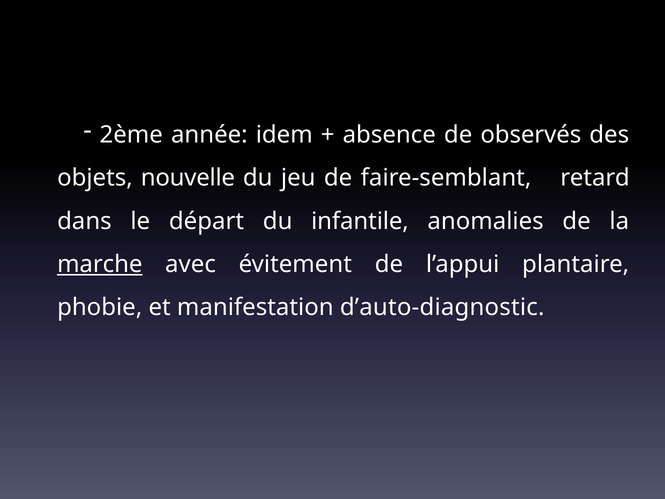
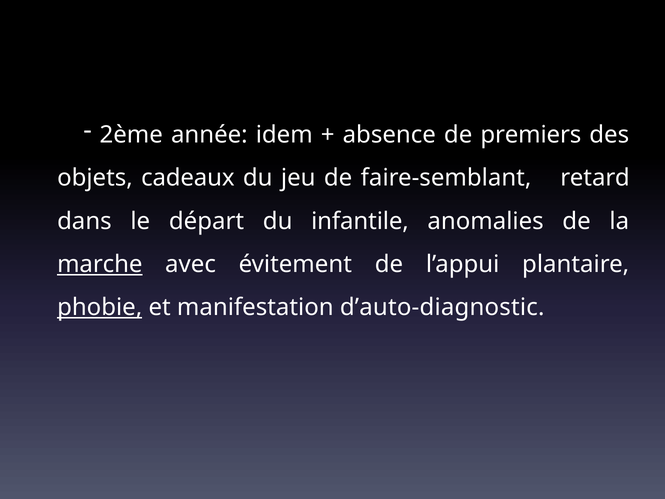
observés: observés -> premiers
nouvelle: nouvelle -> cadeaux
phobie underline: none -> present
